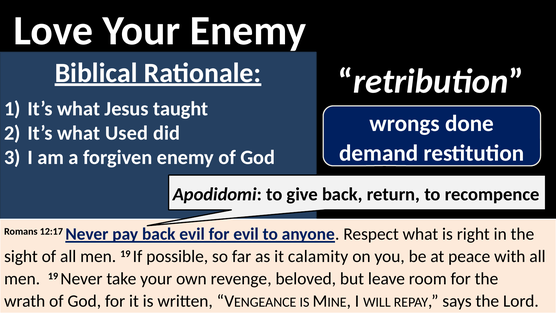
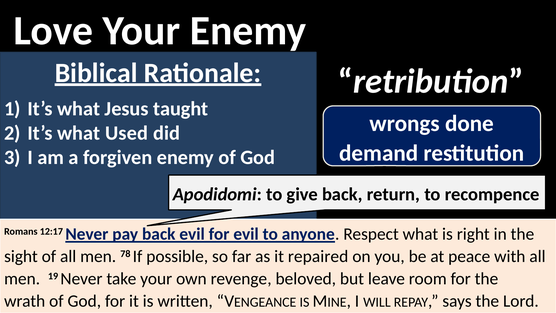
of all men 19: 19 -> 78
calamity: calamity -> repaired
